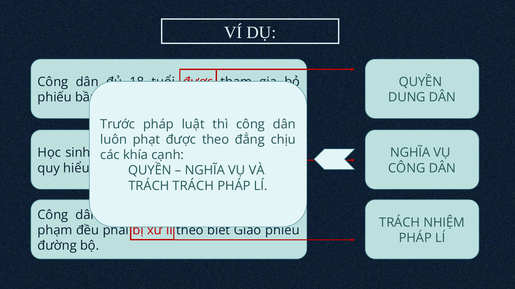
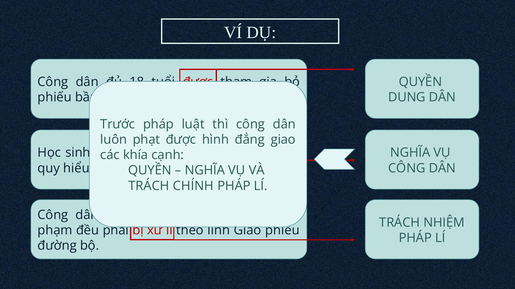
được theo: theo -> hình
đẳng chịu: chịu -> giao
TRÁCH TRÁCH: TRÁCH -> CHÍNH
biết: biết -> lĩnh
